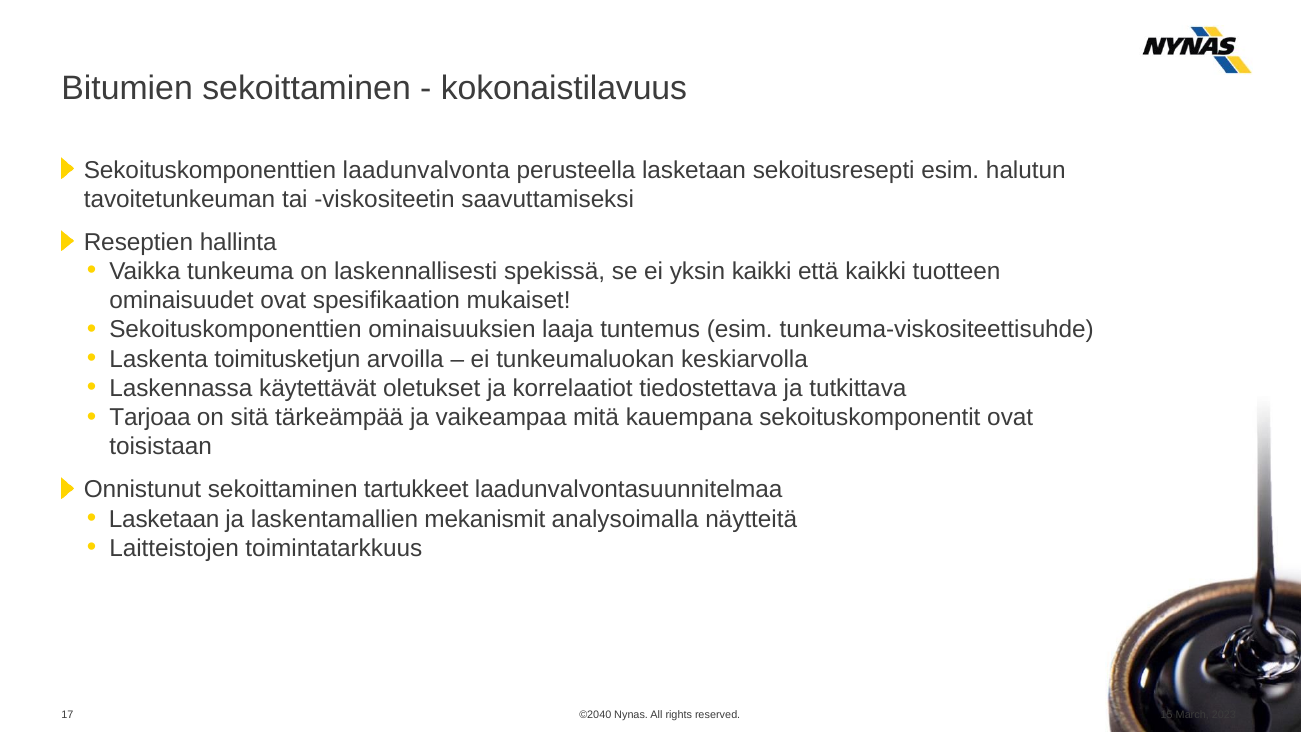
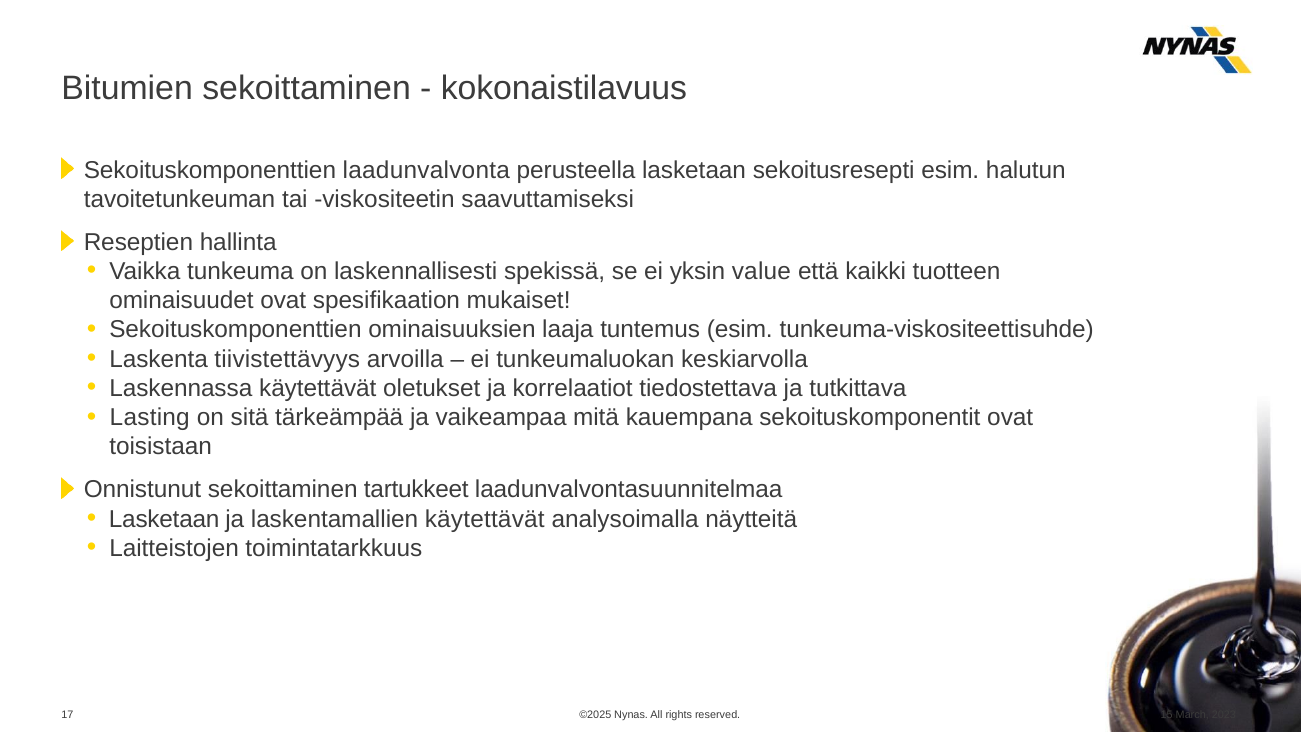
yksin kaikki: kaikki -> value
toimitusketjun: toimitusketjun -> tiivistettävyys
Tarjoaa: Tarjoaa -> Lasting
laskentamallien mekanismit: mekanismit -> käytettävät
©2040: ©2040 -> ©2025
